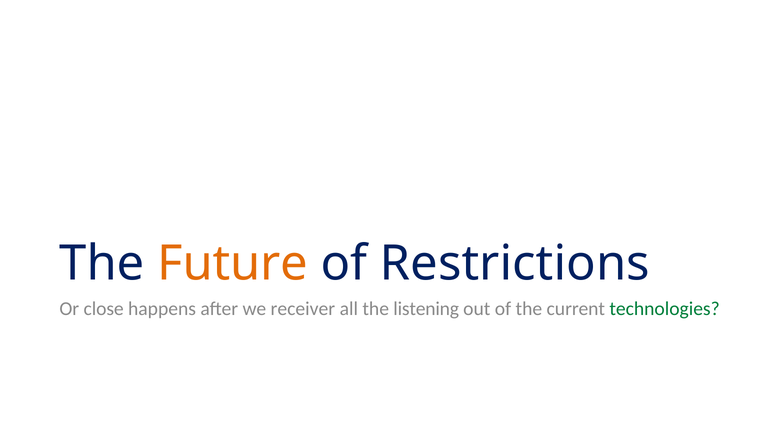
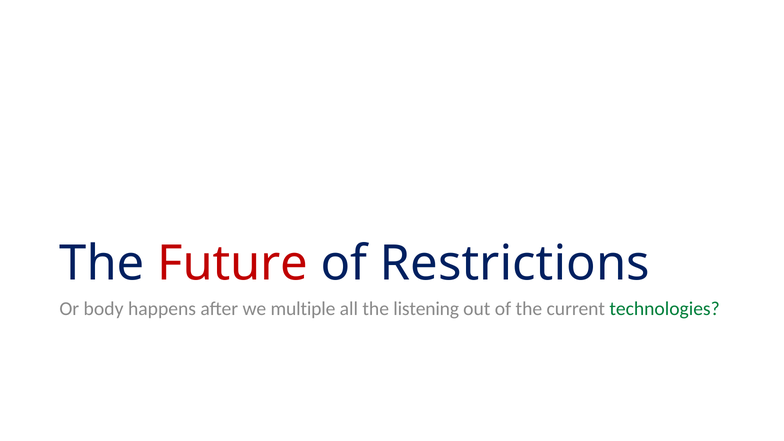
Future colour: orange -> red
close: close -> body
receiver: receiver -> multiple
